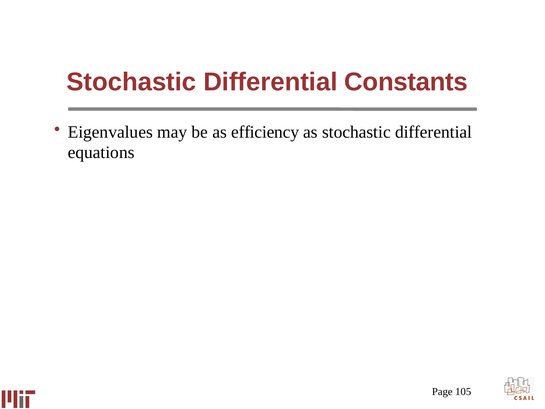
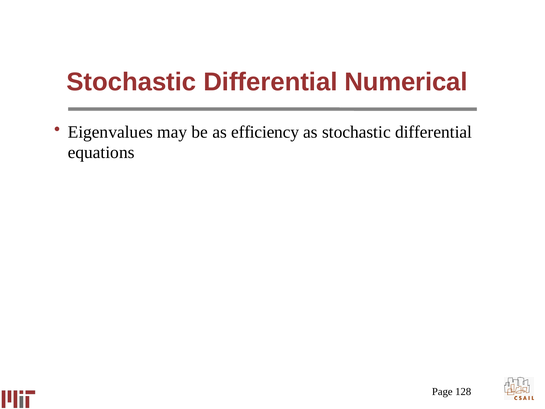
Constants: Constants -> Numerical
105: 105 -> 128
